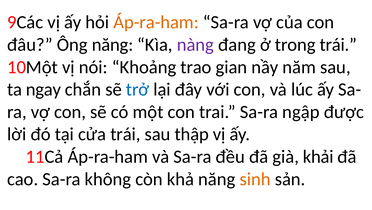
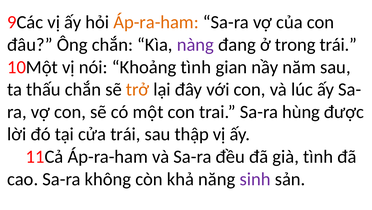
Ông năng: năng -> chắn
Khoảng trao: trao -> tình
ngay: ngay -> thấu
trở colour: blue -> orange
ngập: ngập -> hùng
già khải: khải -> tình
sinh colour: orange -> purple
